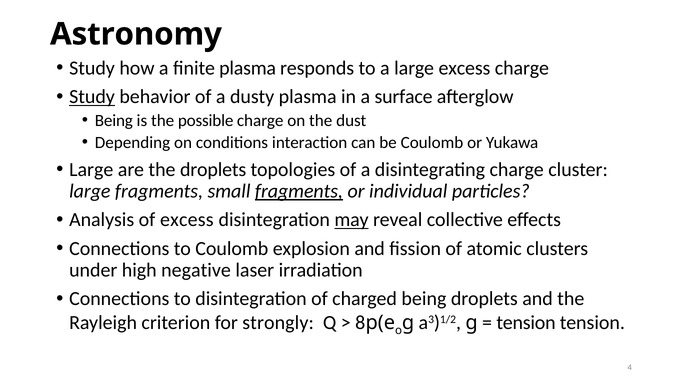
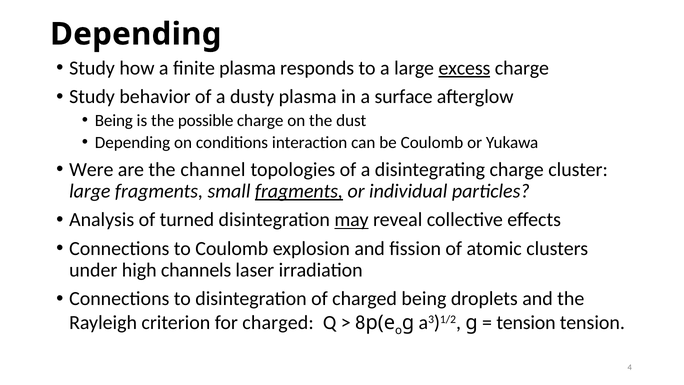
Astronomy at (136, 34): Astronomy -> Depending
excess at (464, 68) underline: none -> present
Study at (92, 97) underline: present -> none
Large at (91, 169): Large -> Were
the droplets: droplets -> channel
of excess: excess -> turned
negative: negative -> channels
for strongly: strongly -> charged
